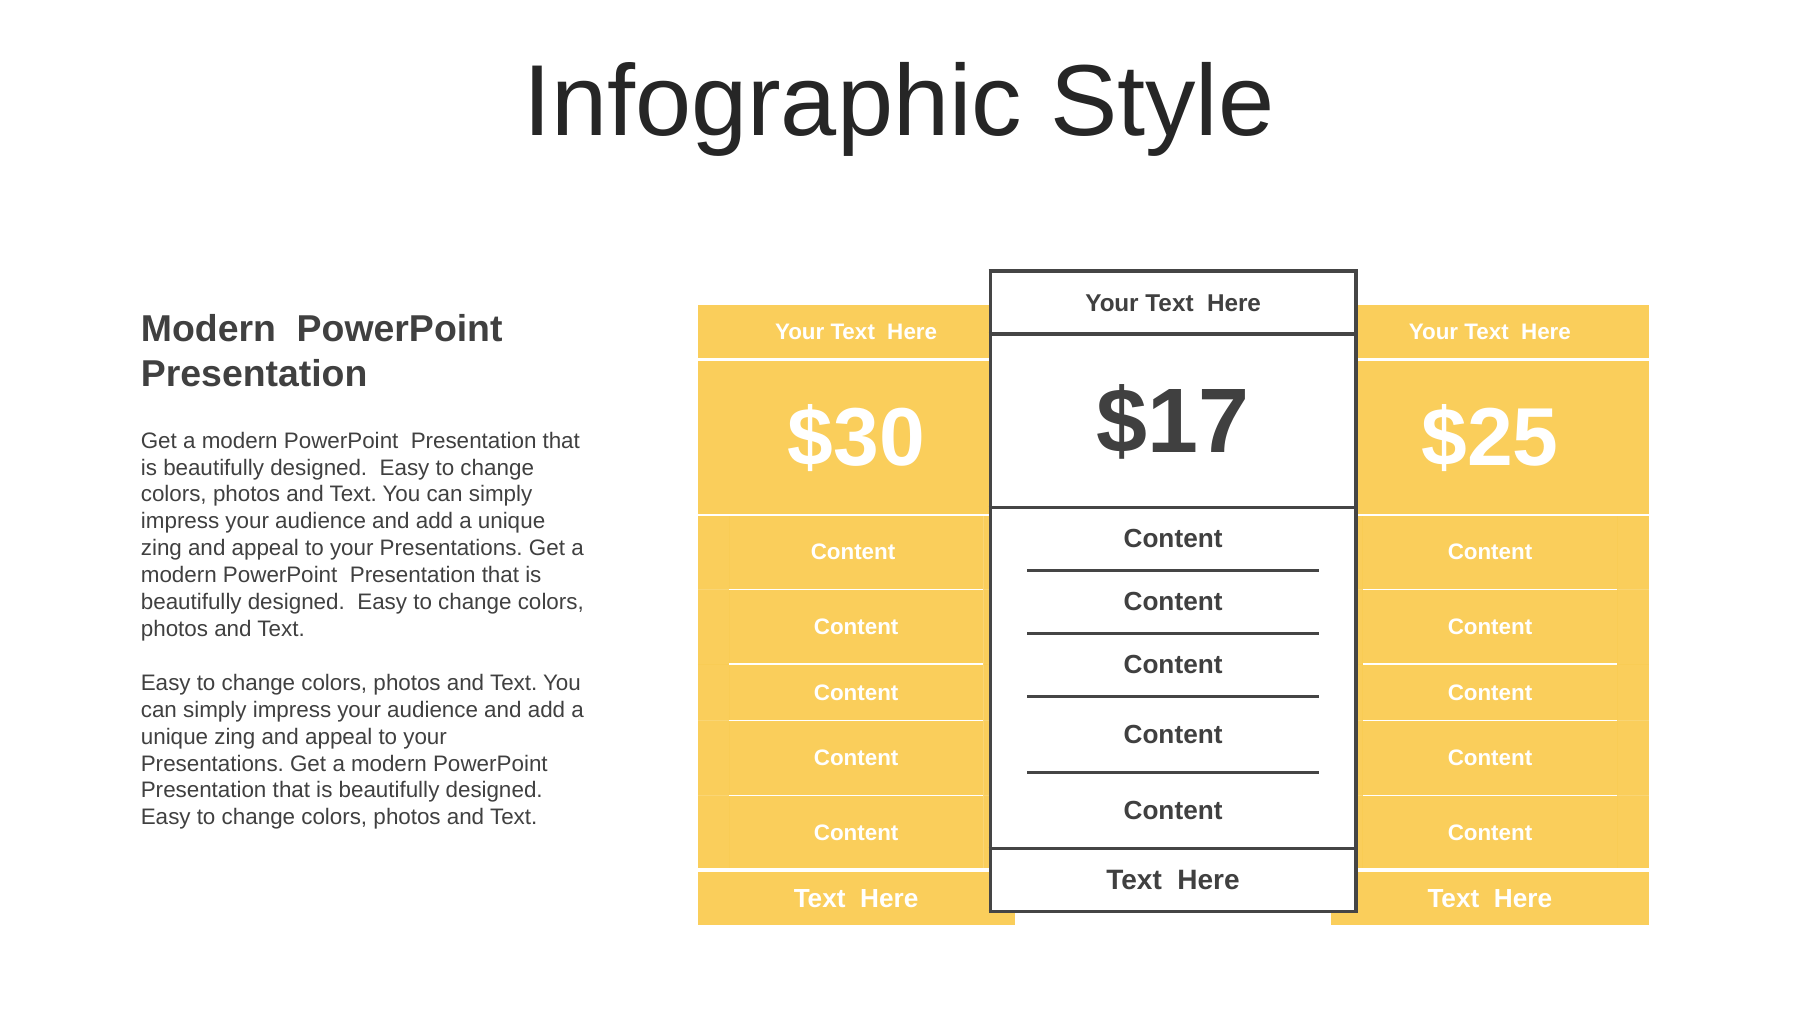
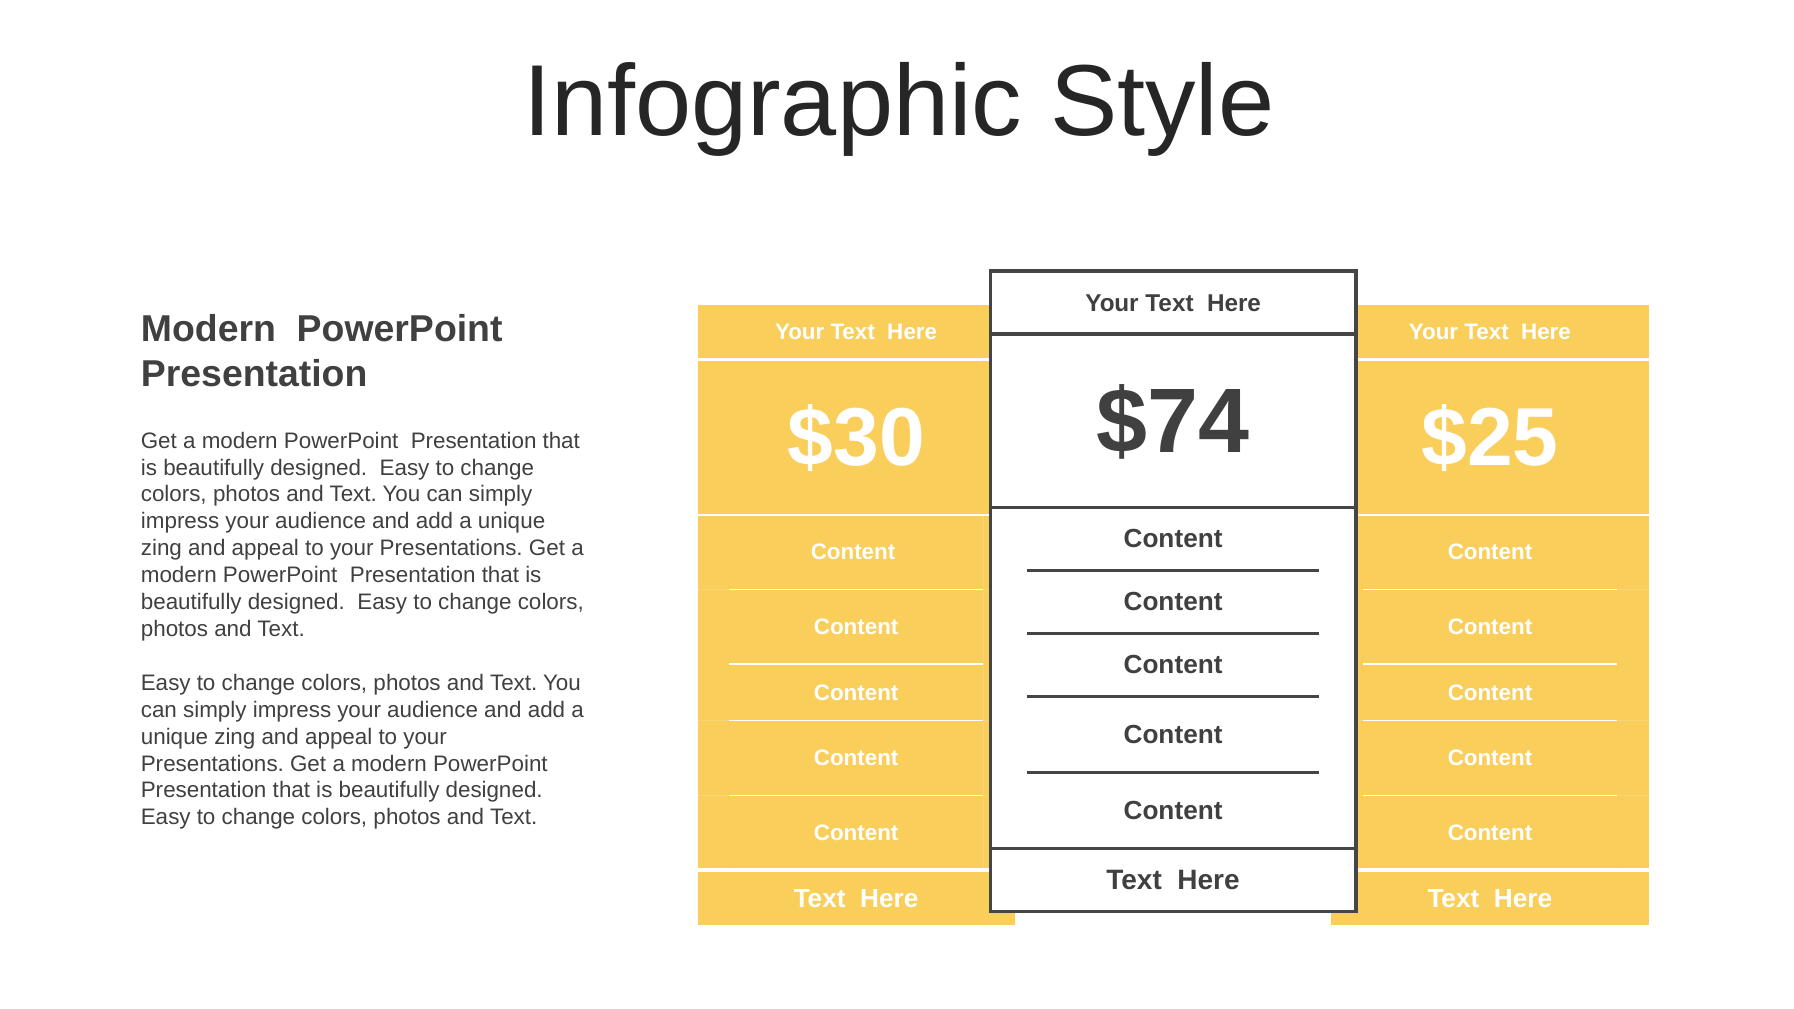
$17: $17 -> $74
